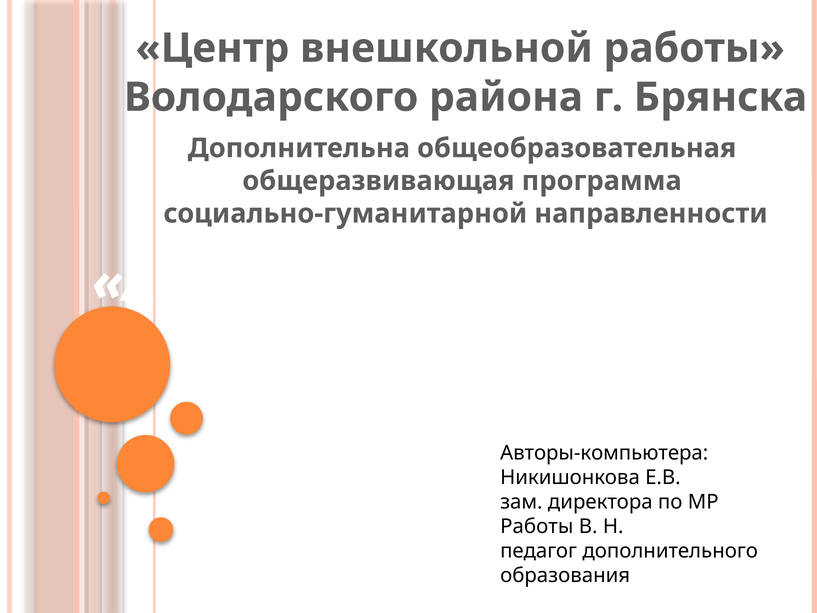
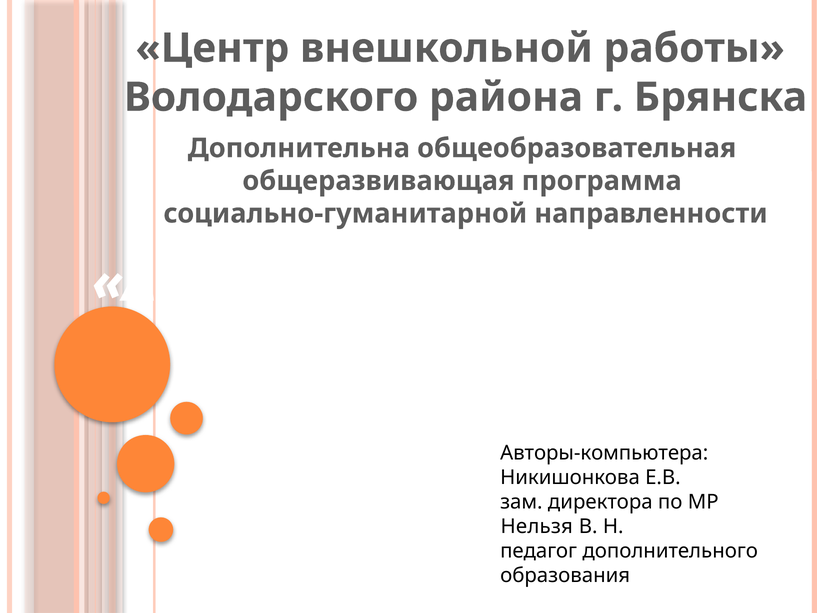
Работы at (537, 526): Работы -> Нельзя
